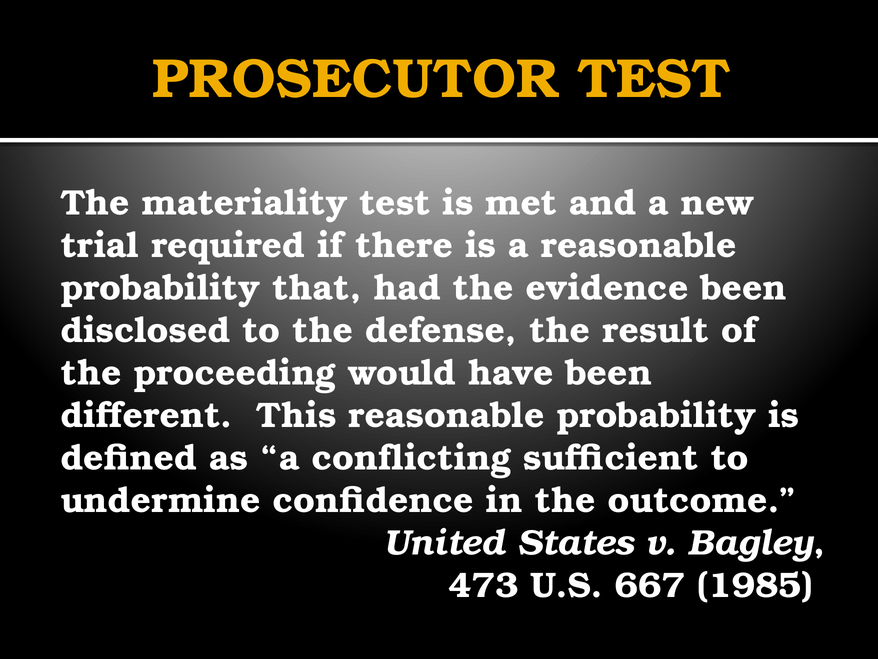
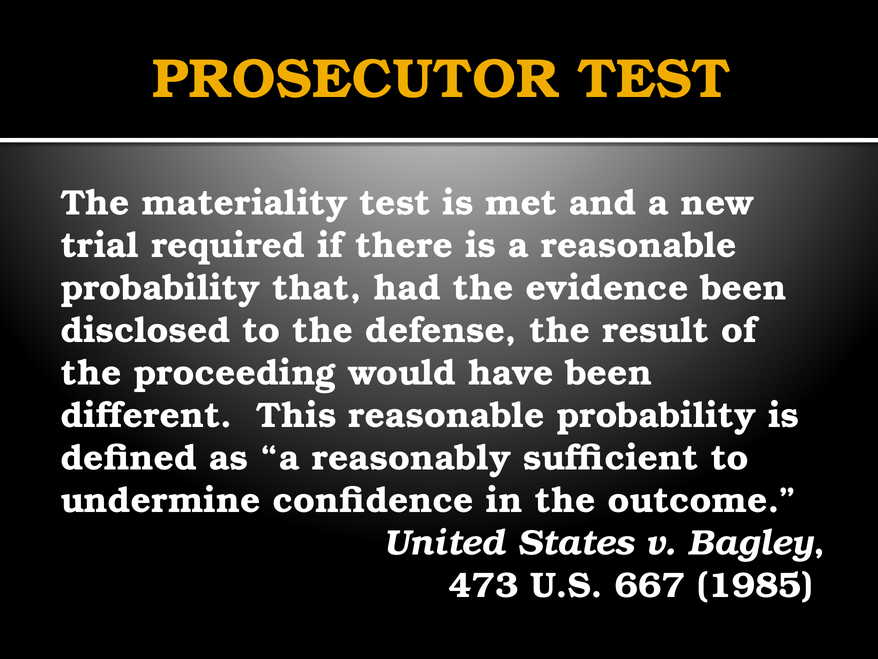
conflicting: conflicting -> reasonably
